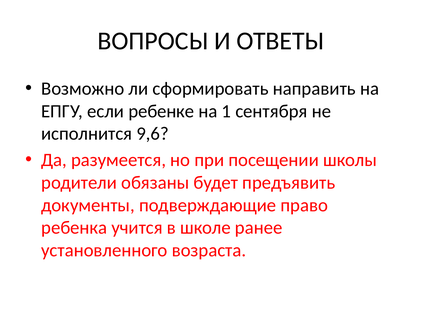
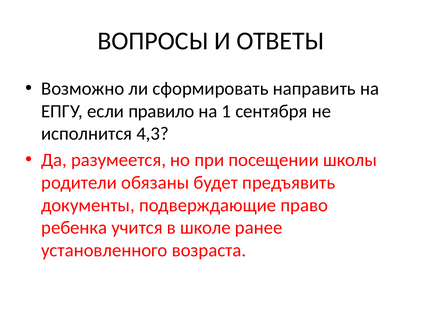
ребенке: ребенке -> правило
9,6: 9,6 -> 4,3
